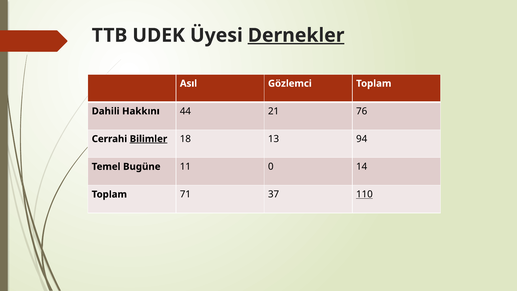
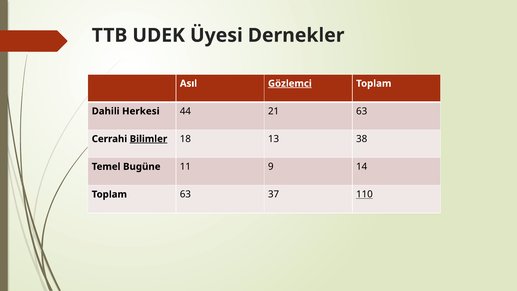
Dernekler underline: present -> none
Gözlemci underline: none -> present
Hakkını: Hakkını -> Herkesi
21 76: 76 -> 63
94: 94 -> 38
0: 0 -> 9
Toplam 71: 71 -> 63
